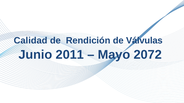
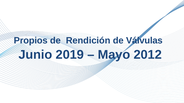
Calidad: Calidad -> Propios
2011: 2011 -> 2019
2072: 2072 -> 2012
